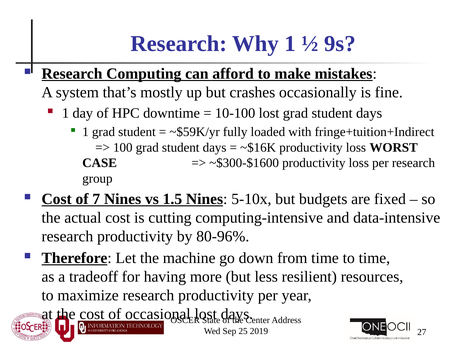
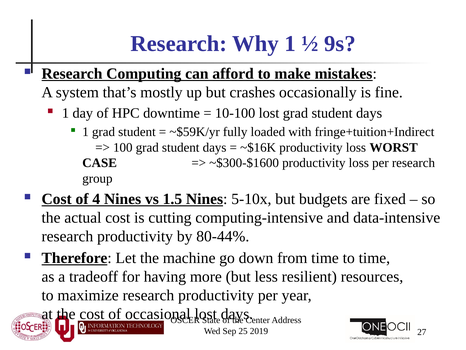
7: 7 -> 4
80-96%: 80-96% -> 80-44%
